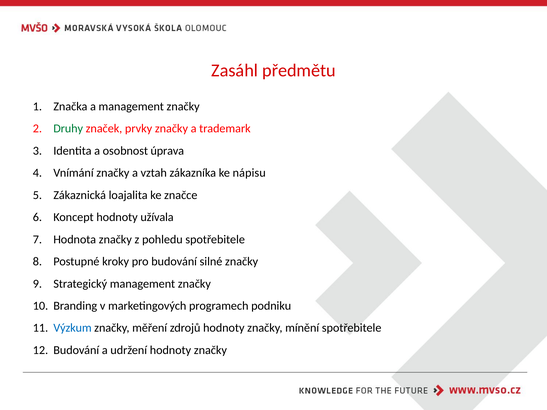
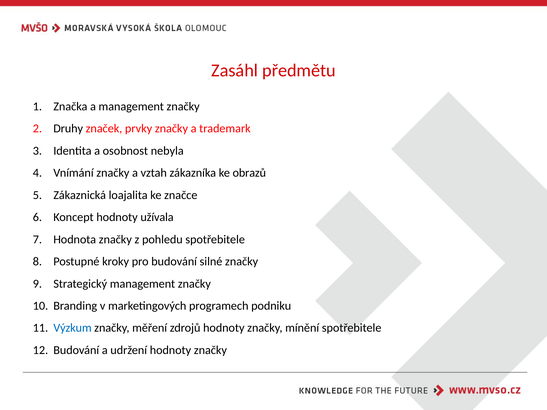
Druhy colour: green -> black
úprava: úprava -> nebyla
nápisu: nápisu -> obrazů
